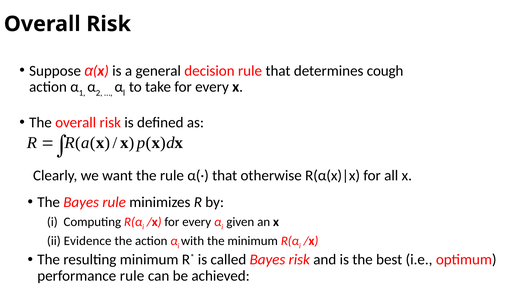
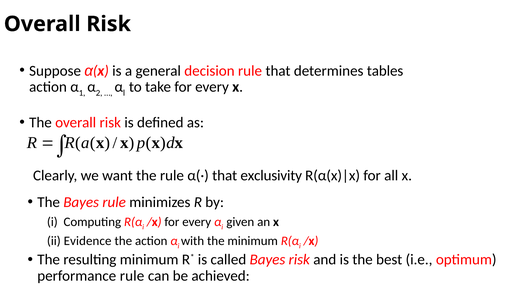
cough: cough -> tables
otherwise: otherwise -> exclusivity
